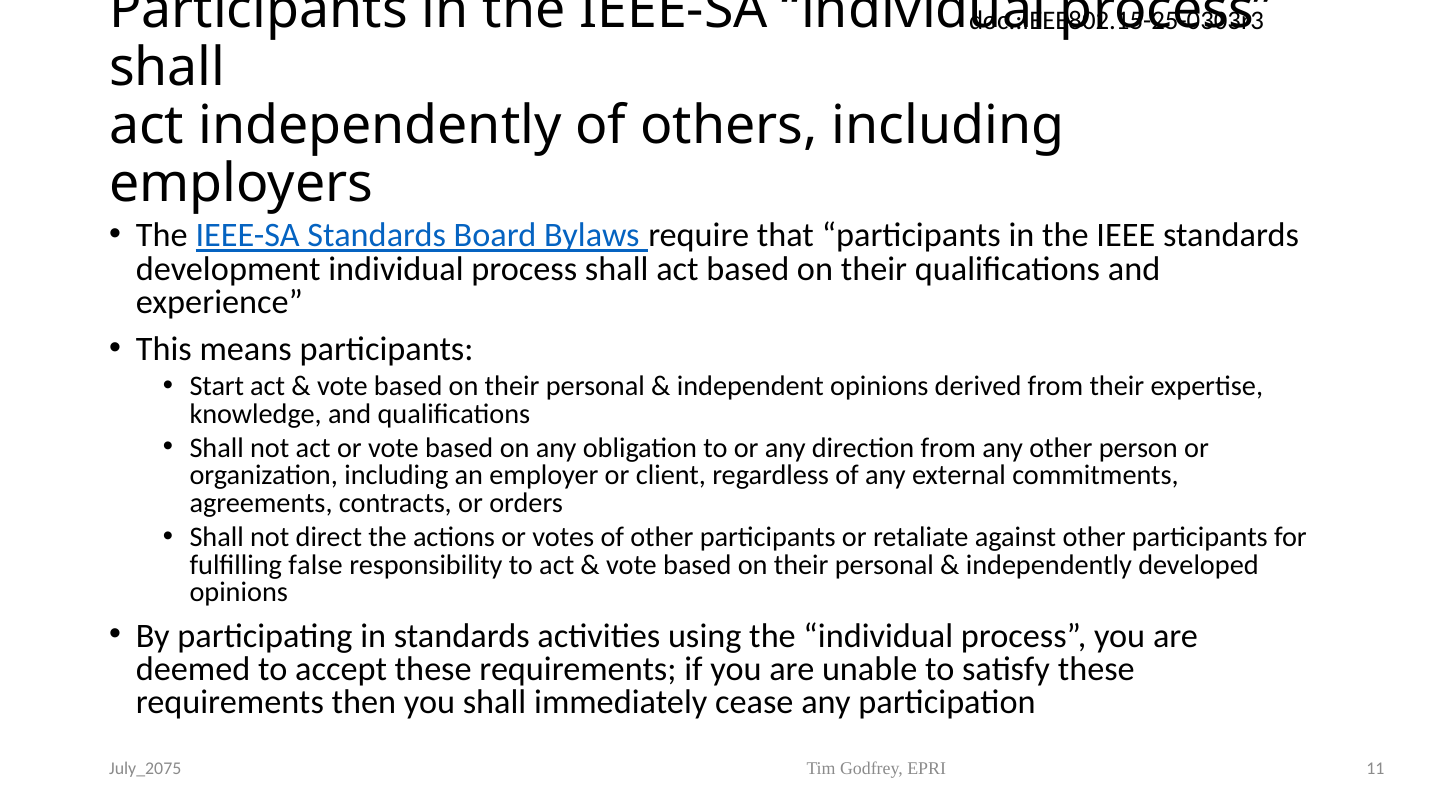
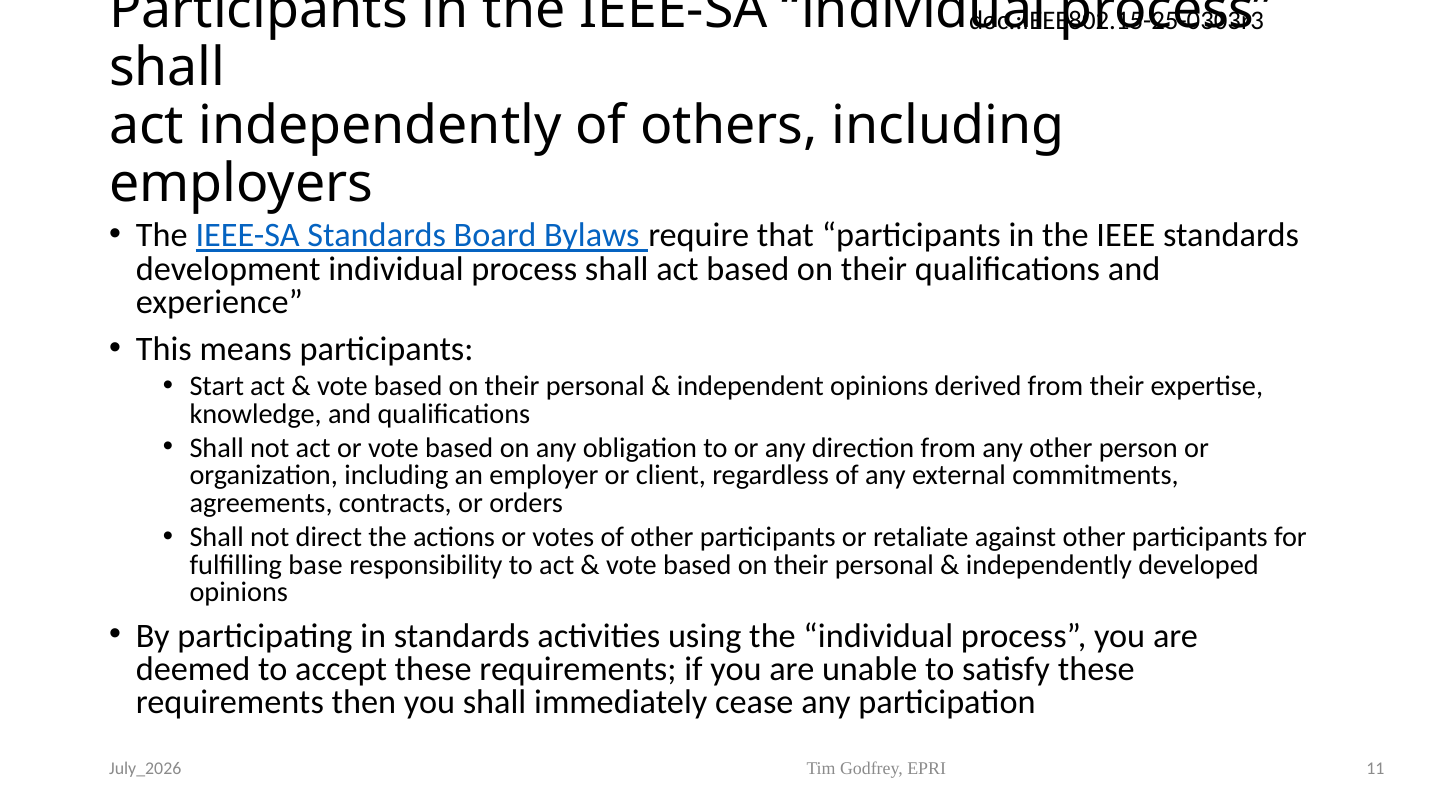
false: false -> base
July_2075: July_2075 -> July_2026
